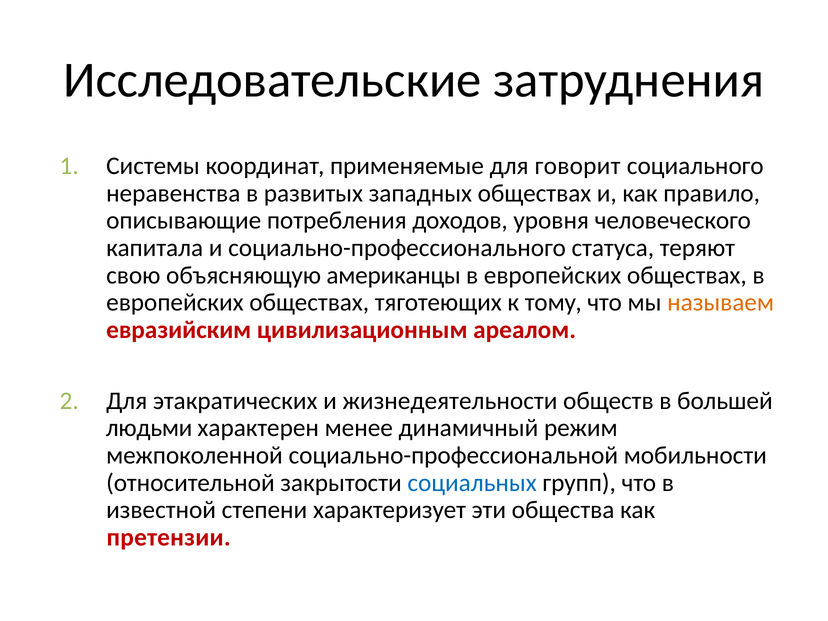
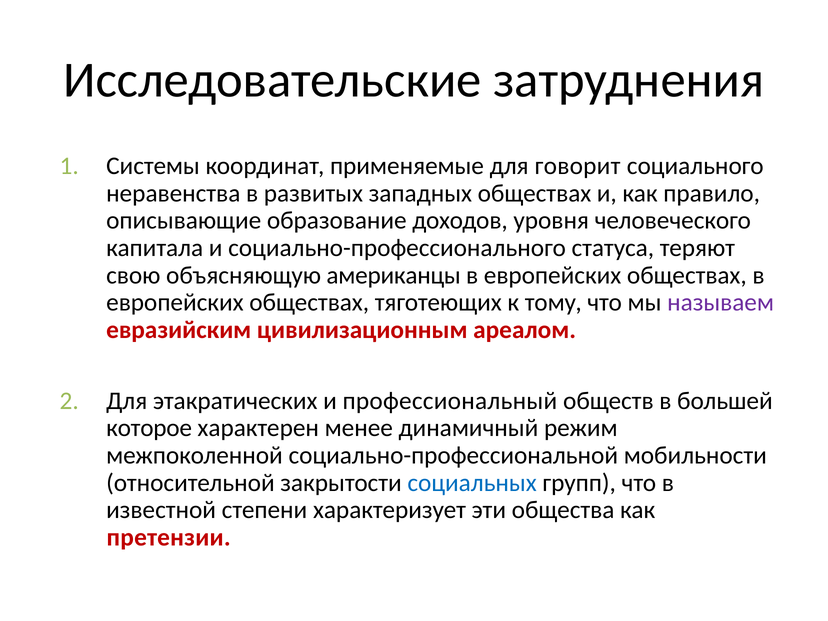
потребления: потребления -> образование
называем colour: orange -> purple
жизнедеятельности: жизнедеятельности -> профессиональный
людьми: людьми -> которое
